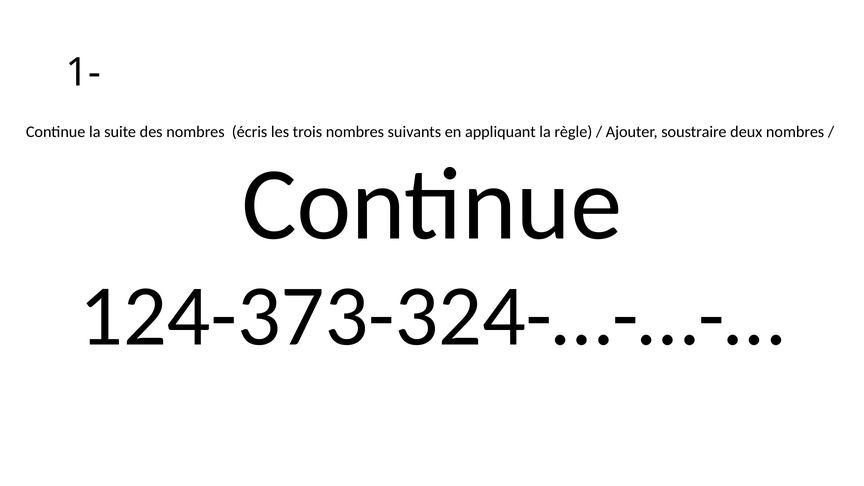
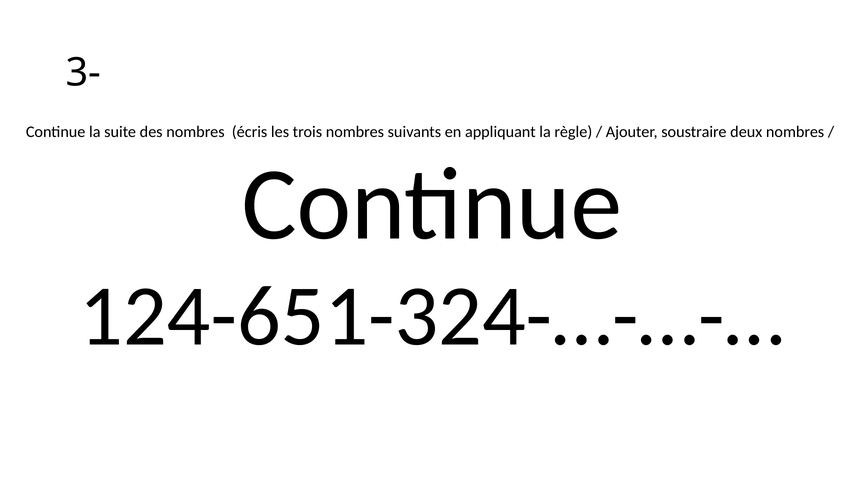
1-: 1- -> 3-
124-373-324-…-…-…: 124-373-324-…-…-… -> 124-651-324-…-…-…
